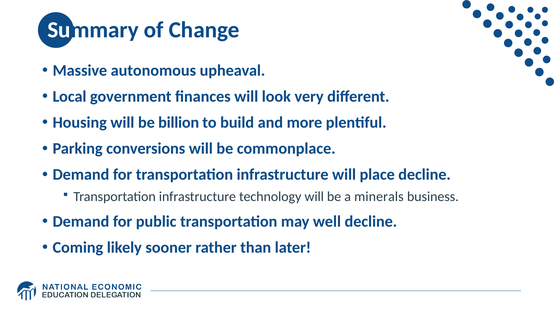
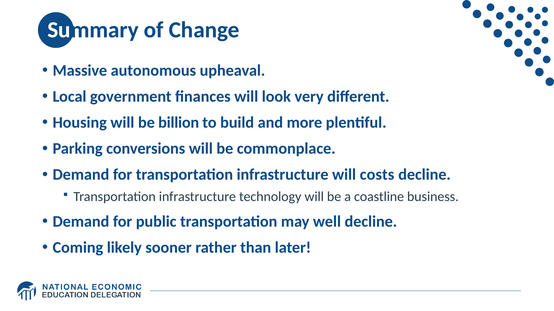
place: place -> costs
minerals: minerals -> coastline
